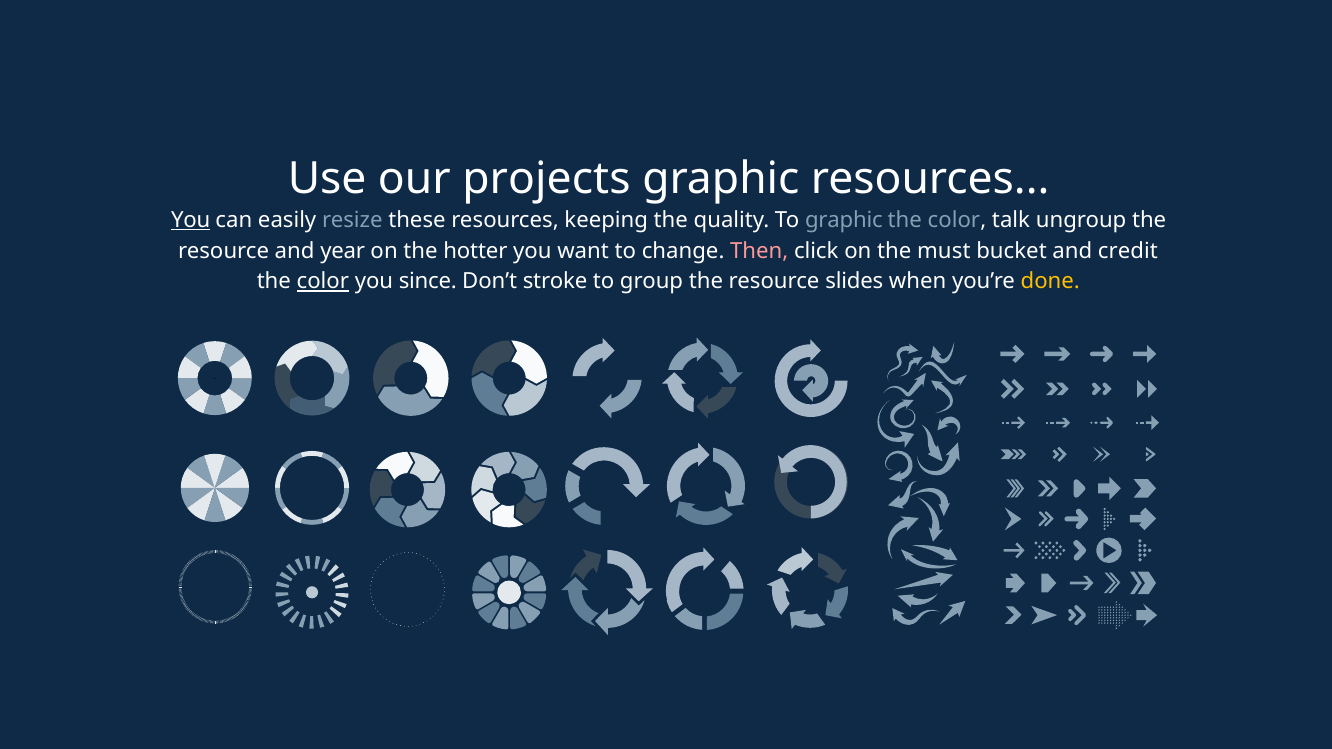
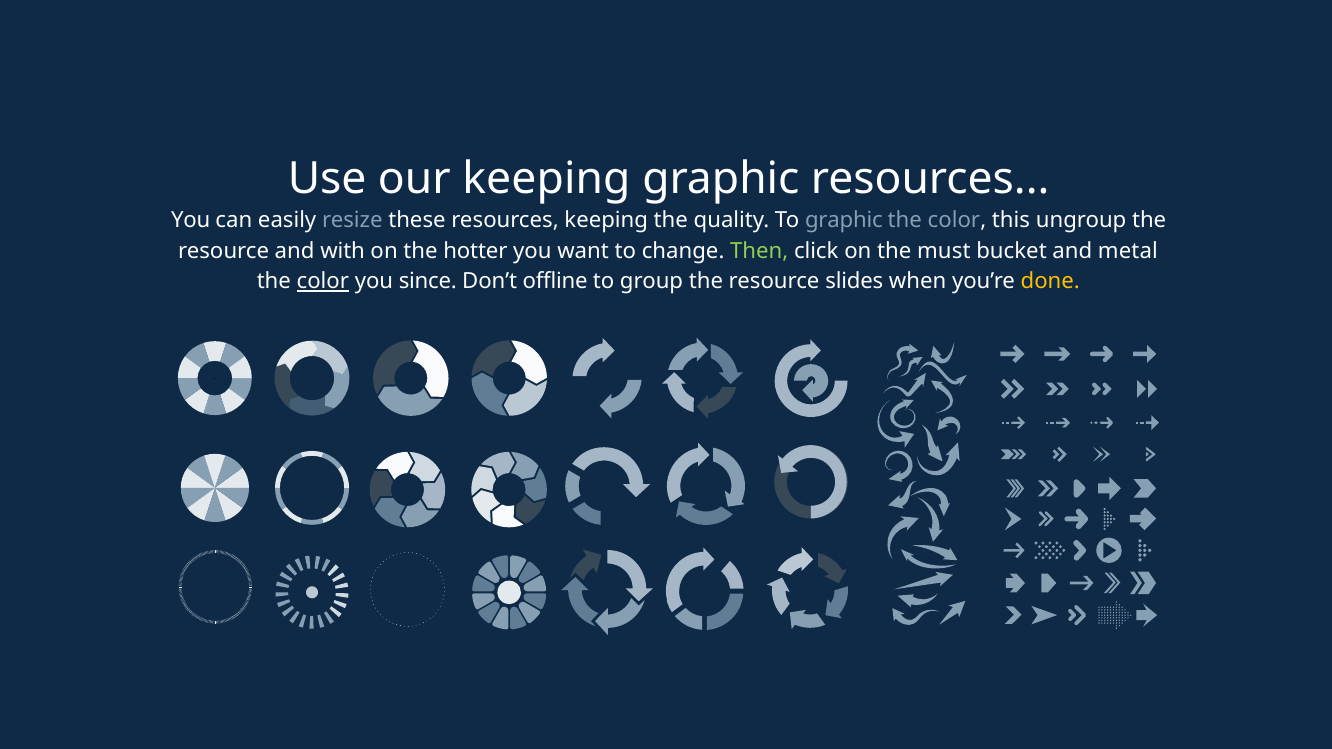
our projects: projects -> keeping
You at (191, 220) underline: present -> none
talk: talk -> this
year: year -> with
Then colour: pink -> light green
credit: credit -> metal
stroke: stroke -> offline
